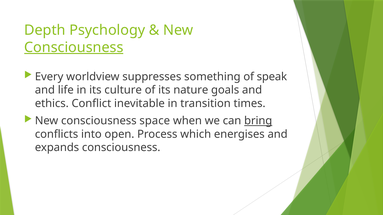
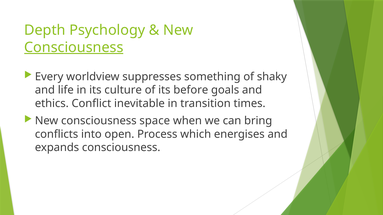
speak: speak -> shaky
nature: nature -> before
bring underline: present -> none
